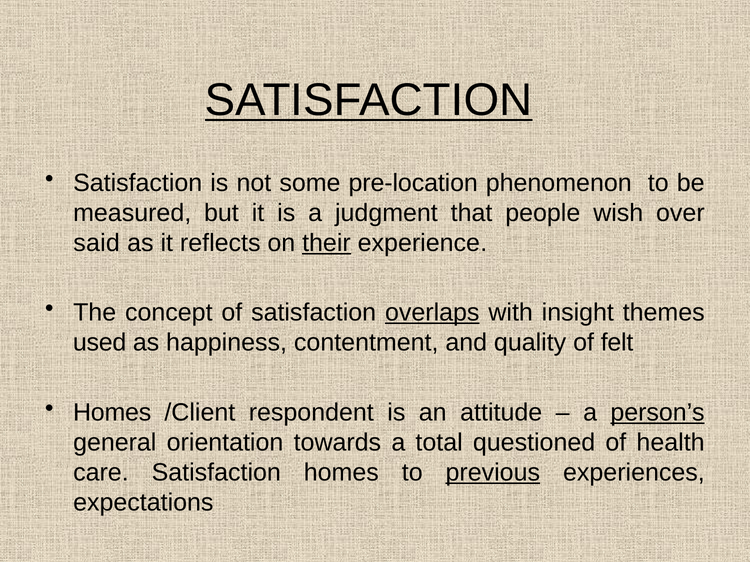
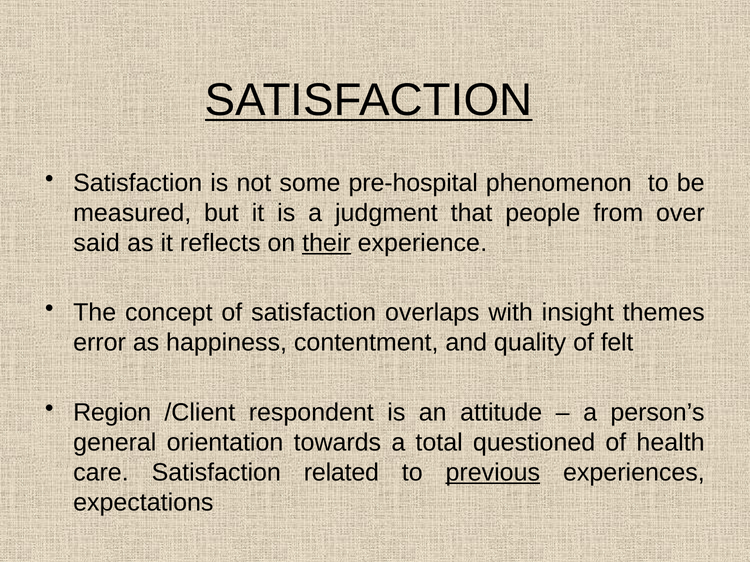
pre-location: pre-location -> pre-hospital
wish: wish -> from
overlaps underline: present -> none
used: used -> error
Homes at (112, 413): Homes -> Region
person’s underline: present -> none
Satisfaction homes: homes -> related
